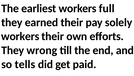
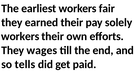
full: full -> fair
wrong: wrong -> wages
